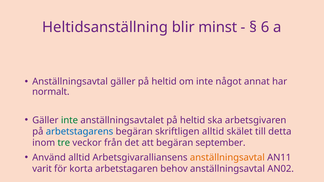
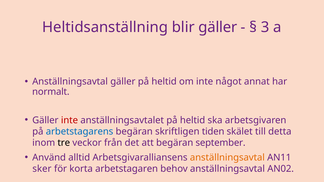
blir minst: minst -> gäller
6: 6 -> 3
inte at (69, 120) colour: green -> red
skriftligen alltid: alltid -> tiden
tre colour: green -> black
varit: varit -> sker
